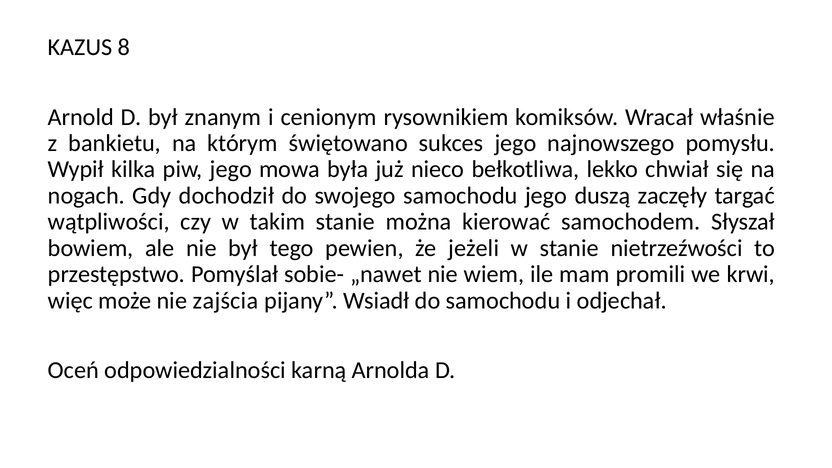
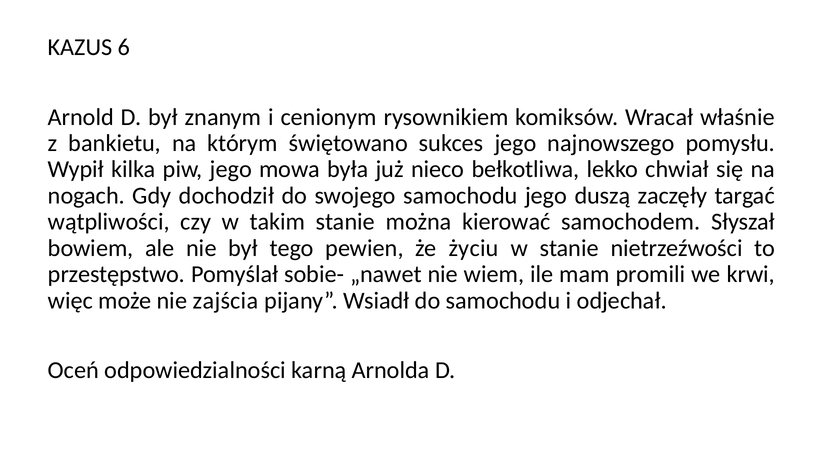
8: 8 -> 6
jeżeli: jeżeli -> życiu
